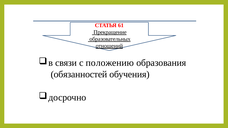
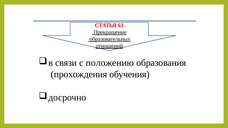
обязанностей: обязанностей -> прохождения
